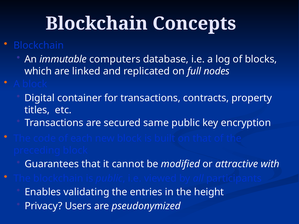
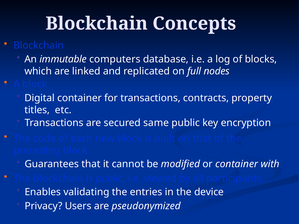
or attractive: attractive -> container
height: height -> device
